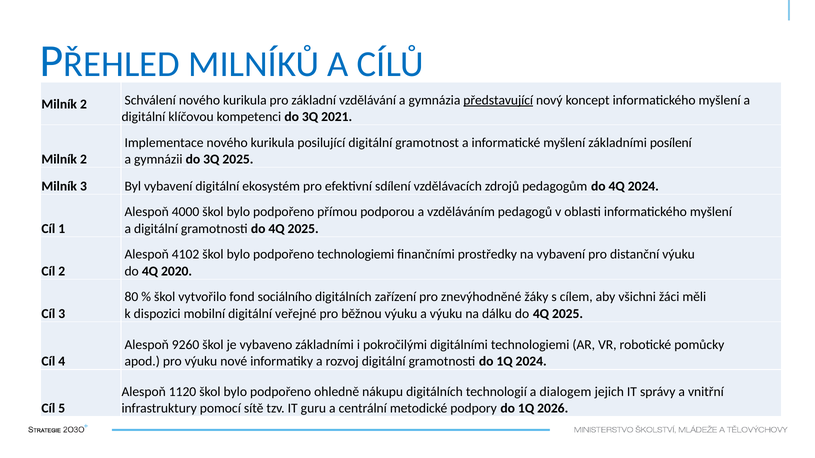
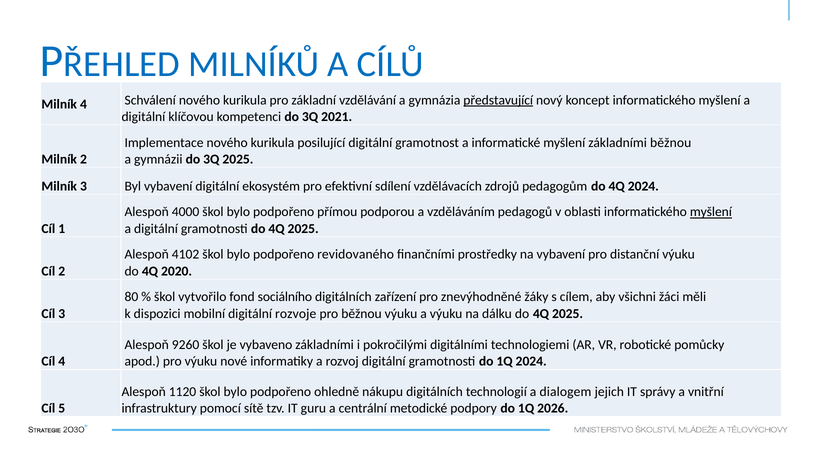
2 at (83, 104): 2 -> 4
základními posílení: posílení -> běžnou
myšlení at (711, 212) underline: none -> present
podpořeno technologiemi: technologiemi -> revidovaného
veřejné: veřejné -> rozvoje
